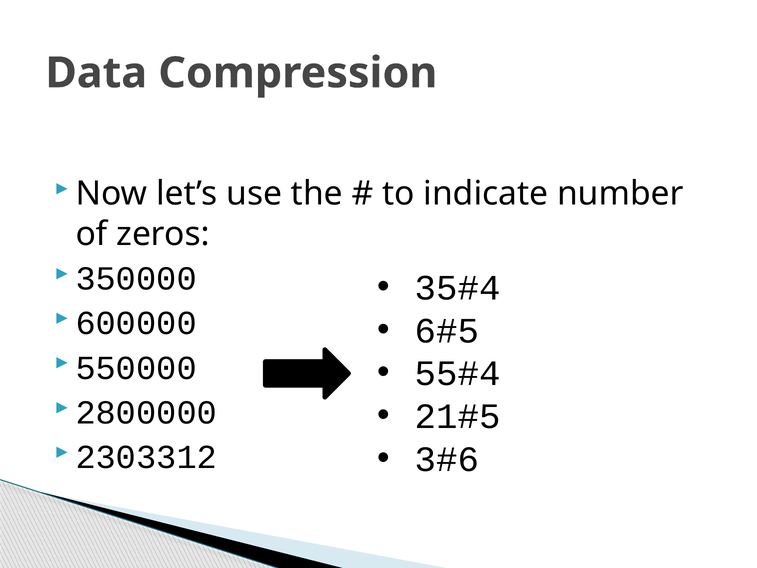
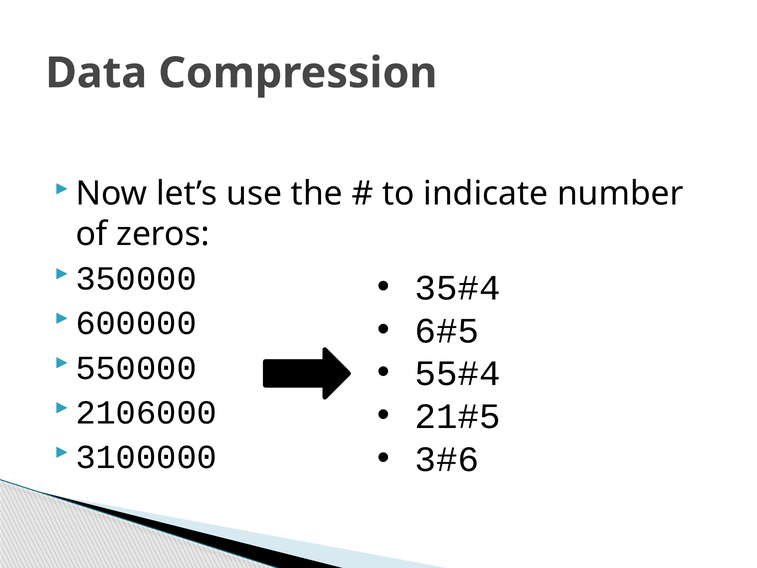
2800000: 2800000 -> 2106000
2303312: 2303312 -> 3100000
